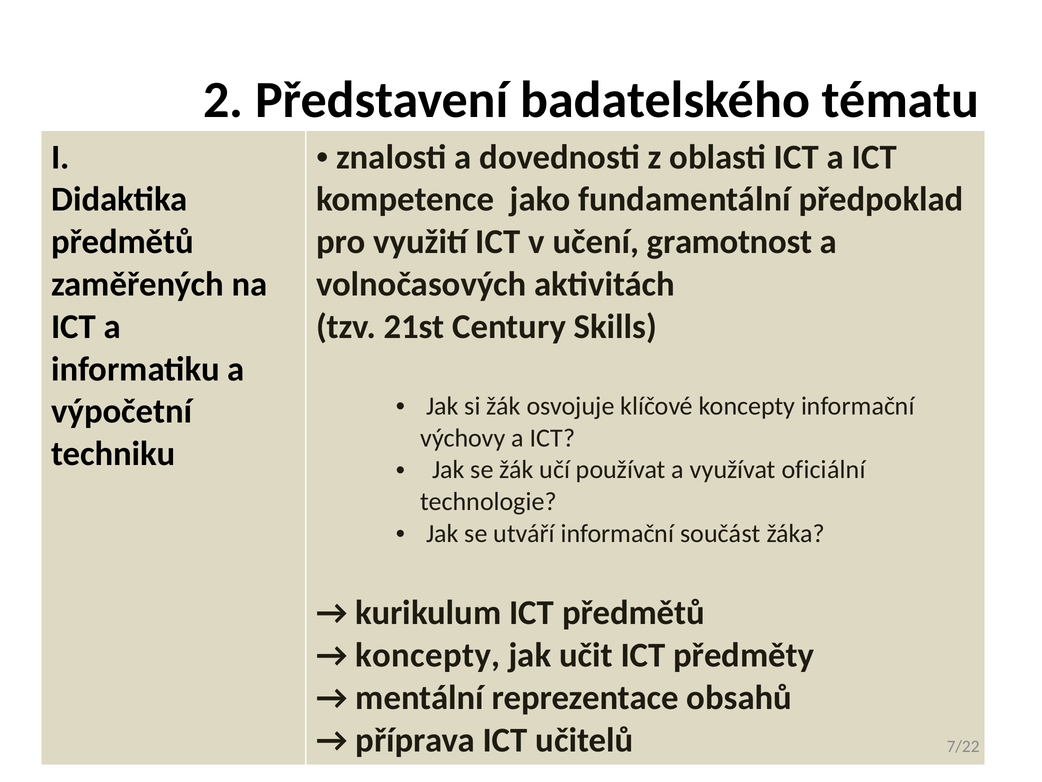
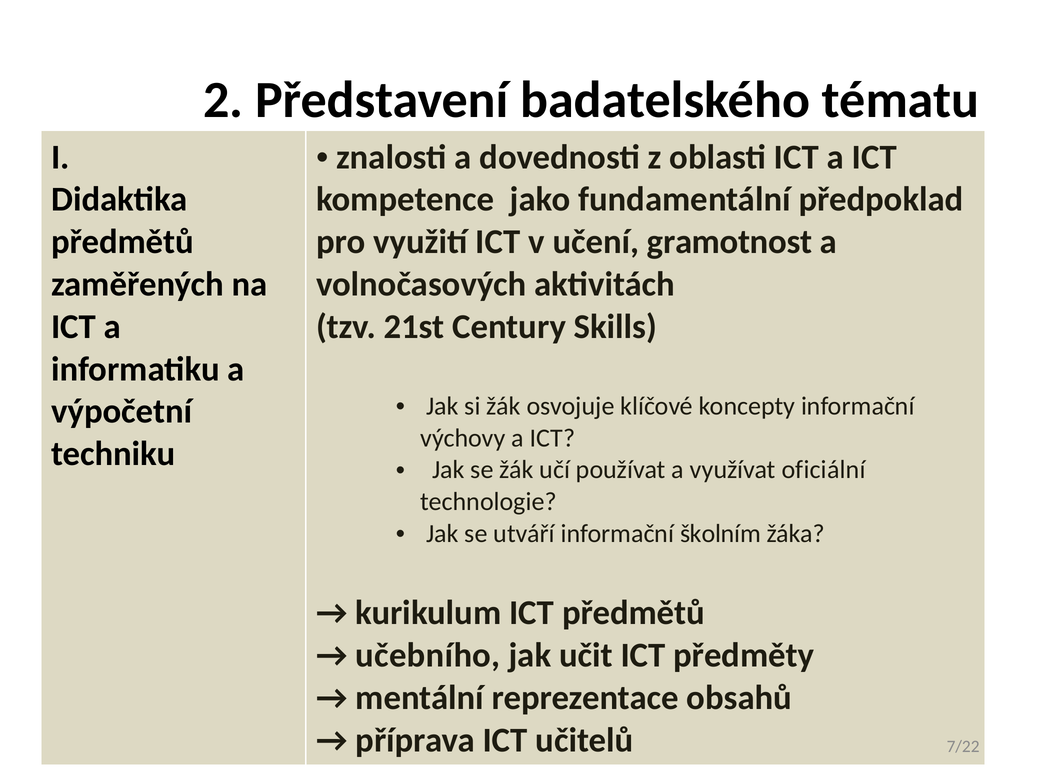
součást: součást -> školním
koncepty at (428, 655): koncepty -> učebního
